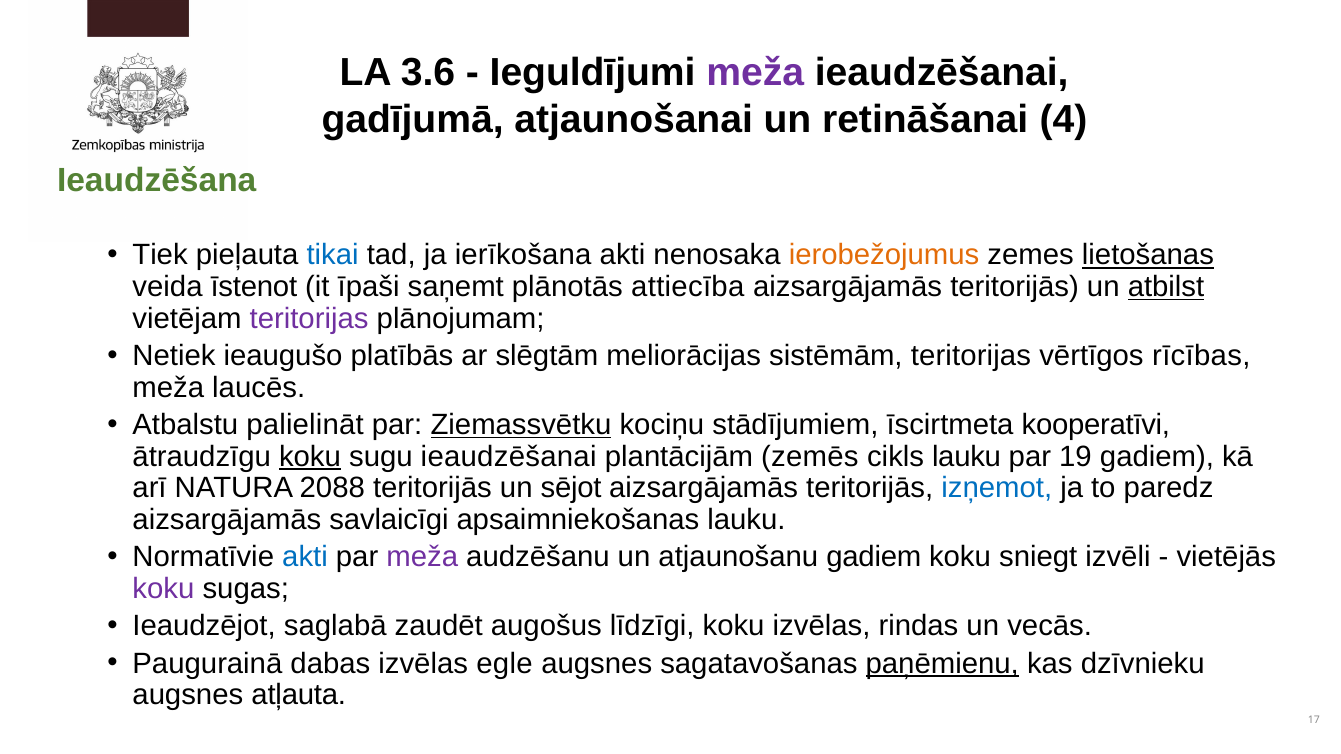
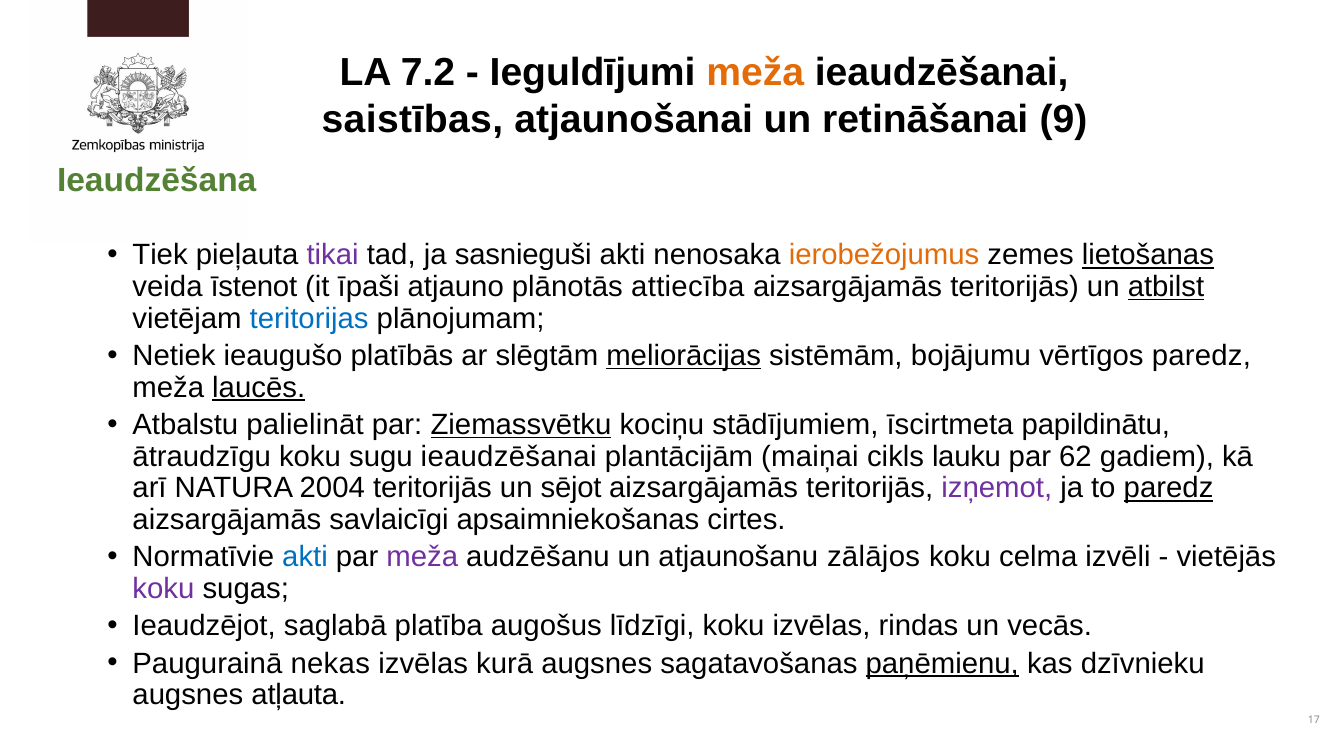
3.6: 3.6 -> 7.2
meža at (755, 73) colour: purple -> orange
gadījumā: gadījumā -> saistības
4: 4 -> 9
tikai colour: blue -> purple
ierīkošana: ierīkošana -> sasnieguši
saņemt: saņemt -> atjauno
teritorijas at (309, 319) colour: purple -> blue
meliorācijas underline: none -> present
sistēmām teritorijas: teritorijas -> bojājumu
vērtīgos rīcības: rīcības -> paredz
laucēs underline: none -> present
kooperatīvi: kooperatīvi -> papildinātu
koku at (310, 457) underline: present -> none
zemēs: zemēs -> maiņai
19: 19 -> 62
2088: 2088 -> 2004
izņemot colour: blue -> purple
paredz at (1169, 488) underline: none -> present
apsaimniekošanas lauku: lauku -> cirtes
atjaunošanu gadiem: gadiem -> zālājos
sniegt: sniegt -> celma
zaudēt: zaudēt -> platība
dabas: dabas -> nekas
egle: egle -> kurā
